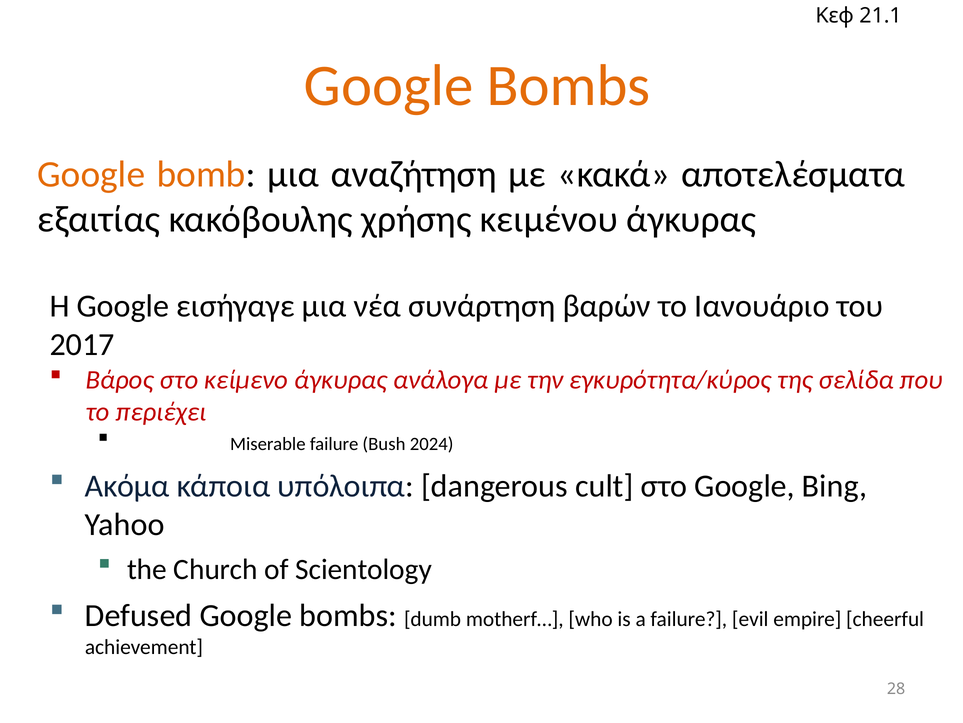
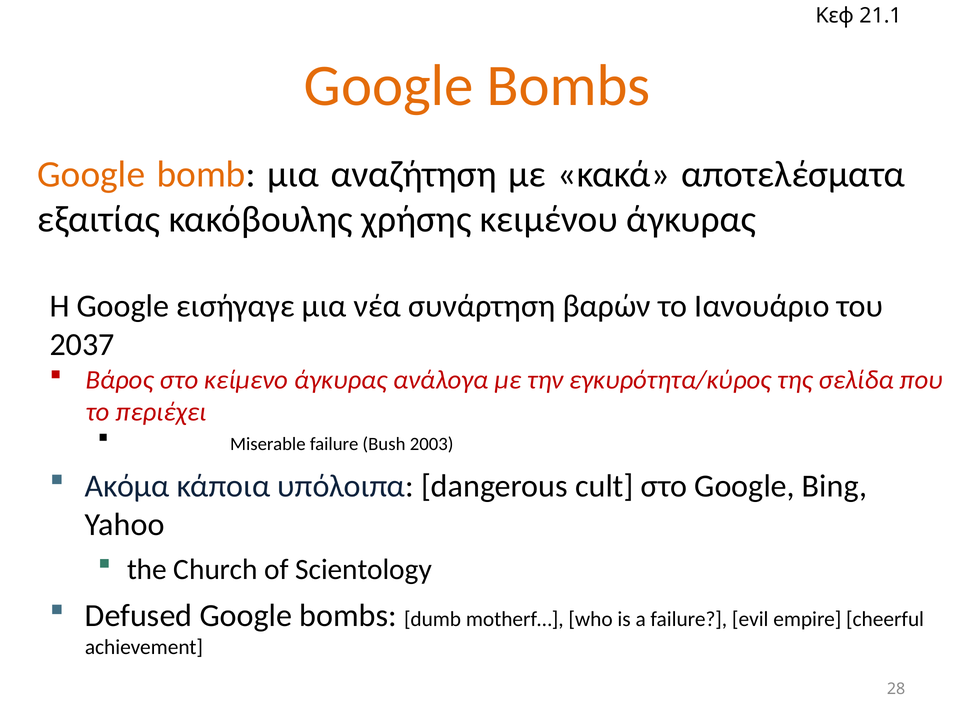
2017: 2017 -> 2037
2024: 2024 -> 2003
